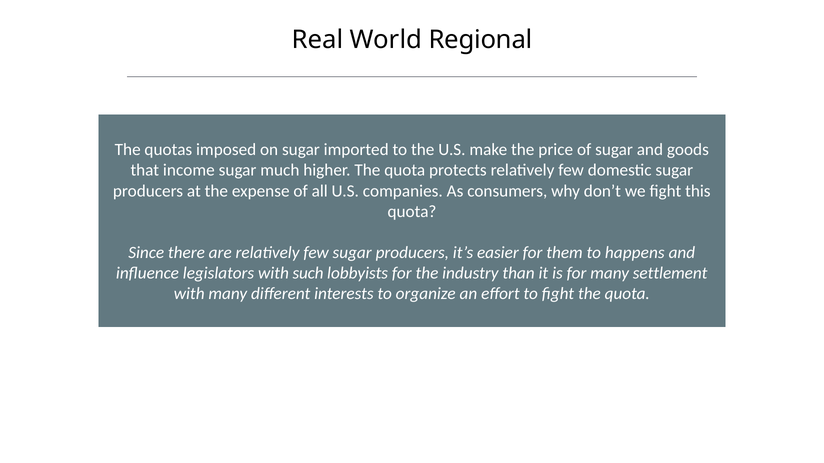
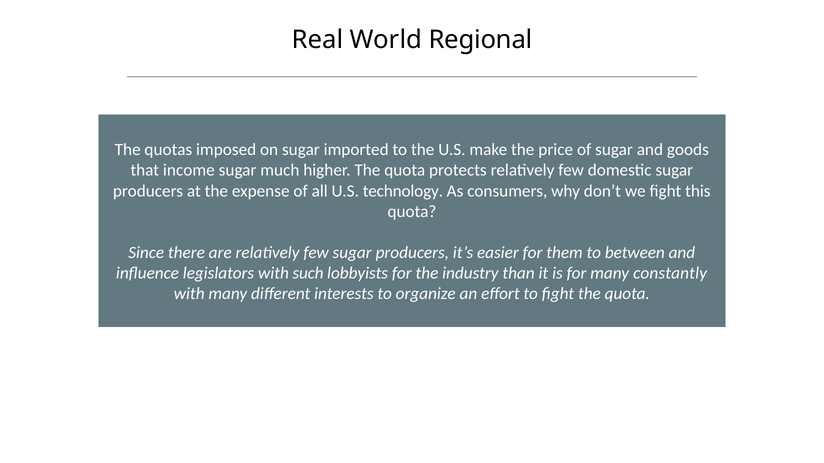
companies: companies -> technology
happens: happens -> between
settlement: settlement -> constantly
